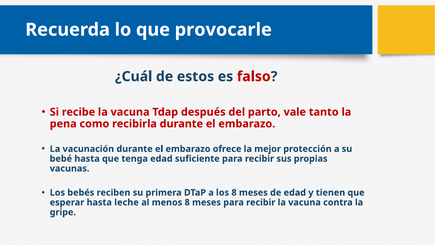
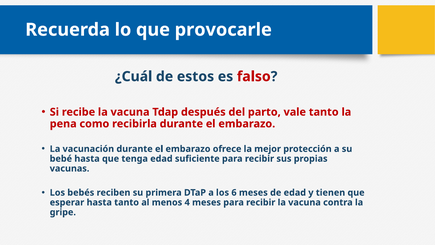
los 8: 8 -> 6
hasta leche: leche -> tanto
menos 8: 8 -> 4
